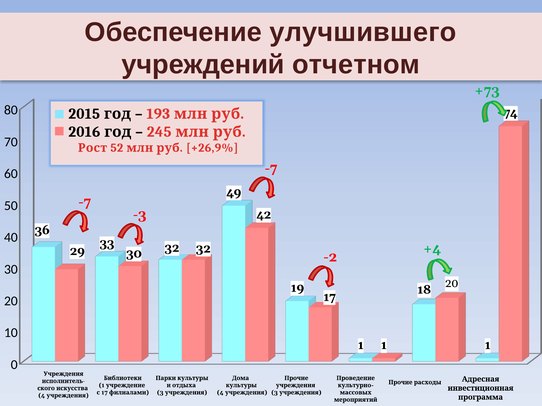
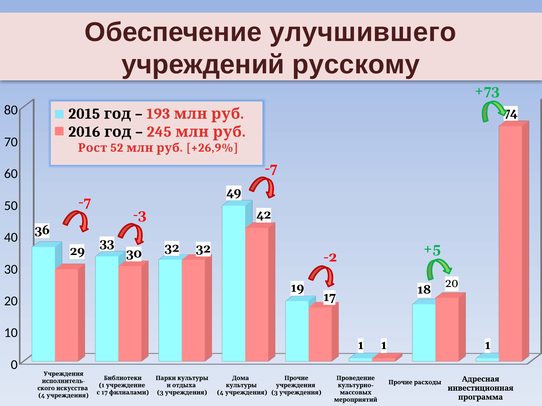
отчетном: отчетном -> русскому
+4: +4 -> +5
